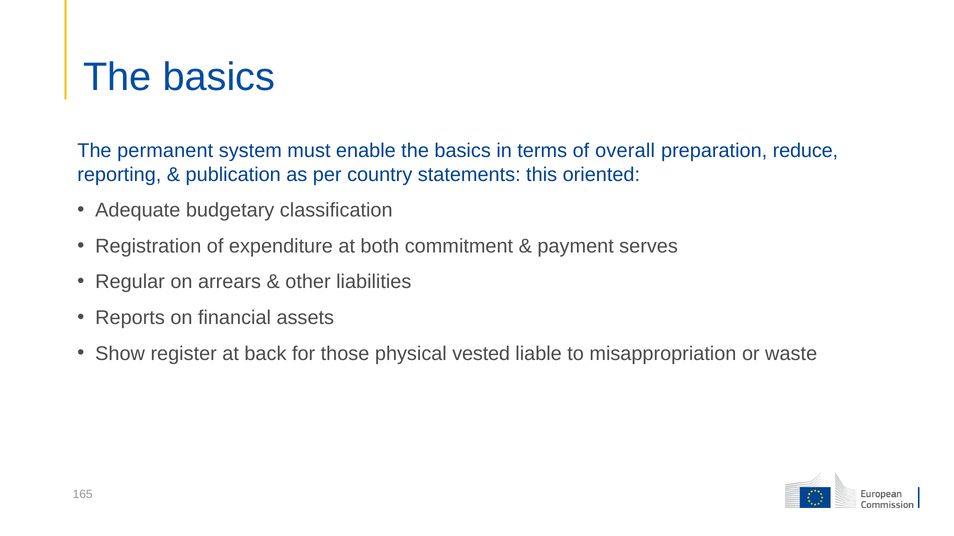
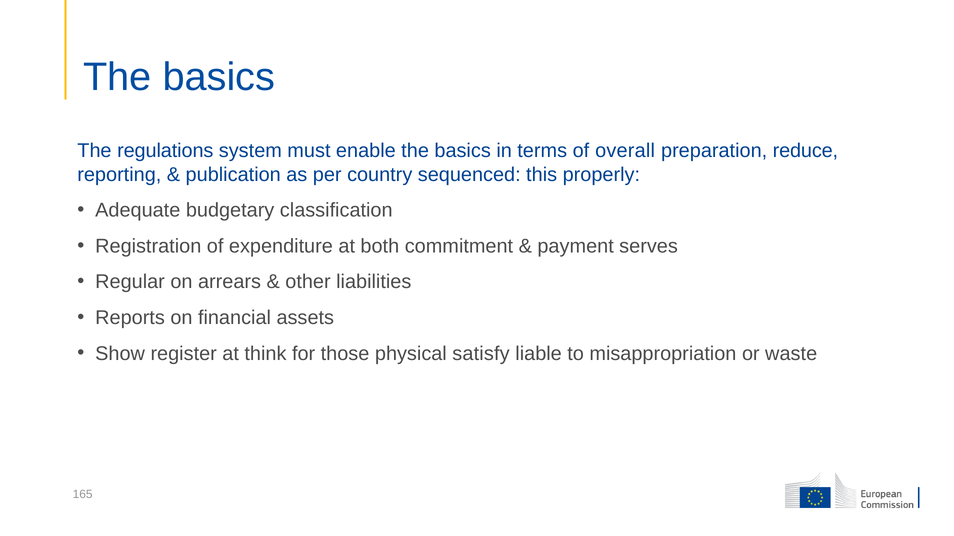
permanent: permanent -> regulations
statements: statements -> sequenced
oriented: oriented -> properly
back: back -> think
vested: vested -> satisfy
